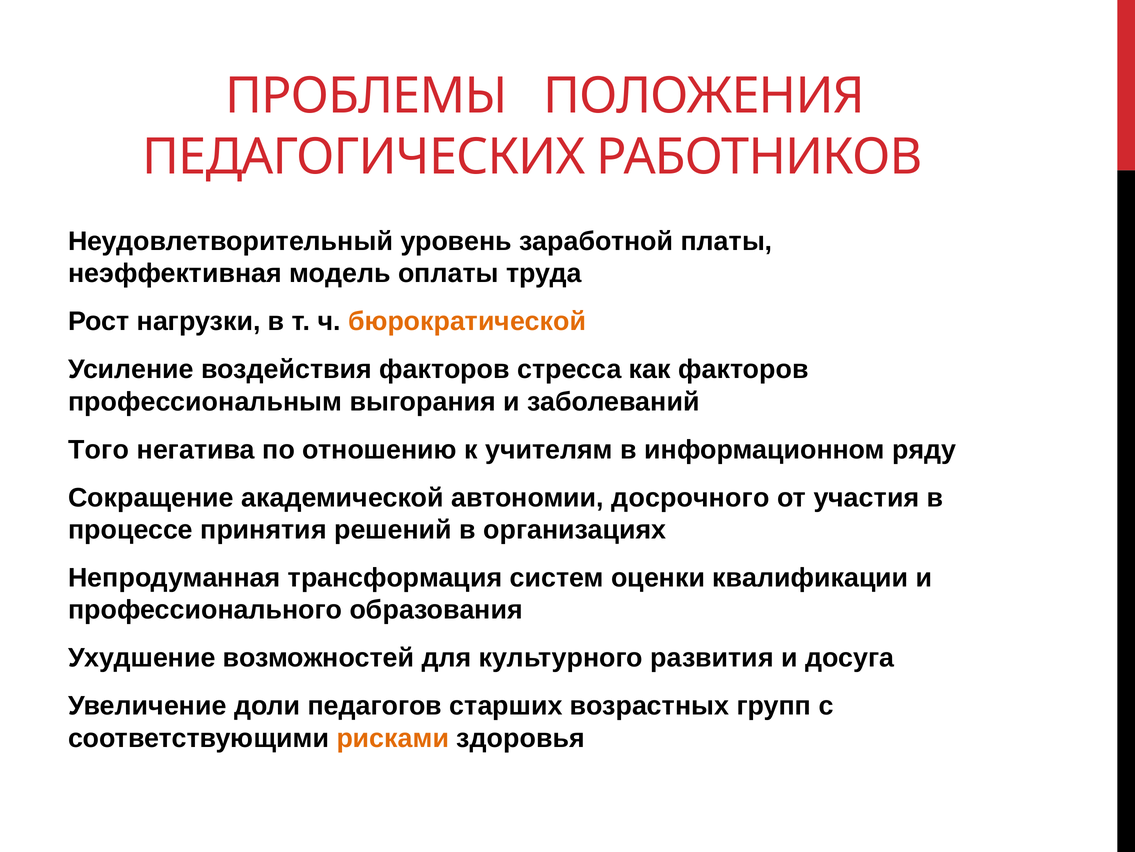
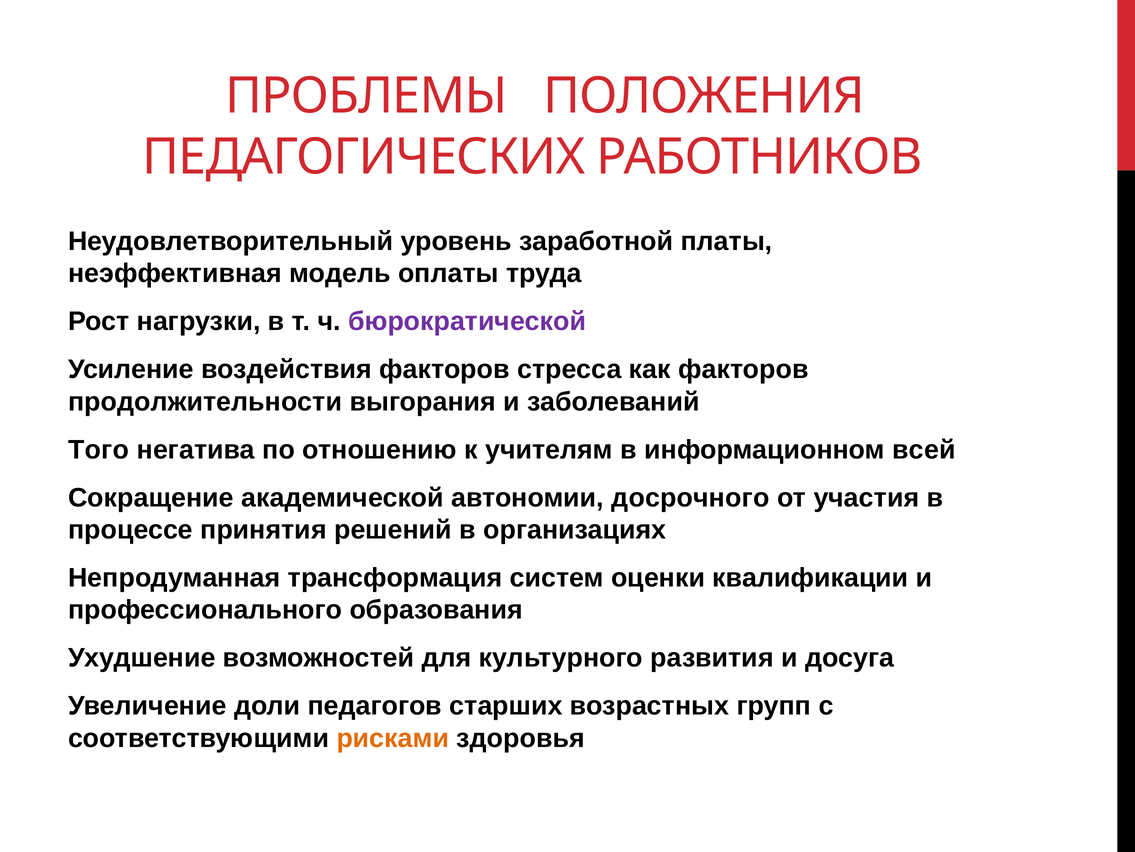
бюрократической colour: orange -> purple
профессиональным: профессиональным -> продолжительности
ряду: ряду -> всей
